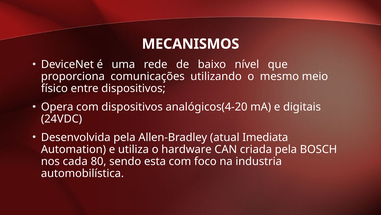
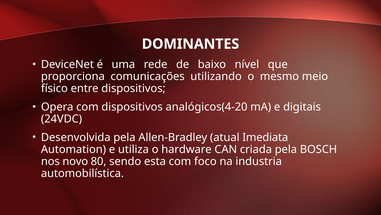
MECANISMOS: MECANISMOS -> DOMINANTES
cada: cada -> novo
